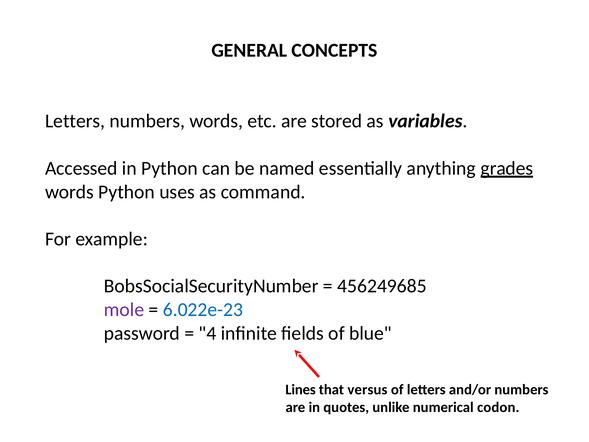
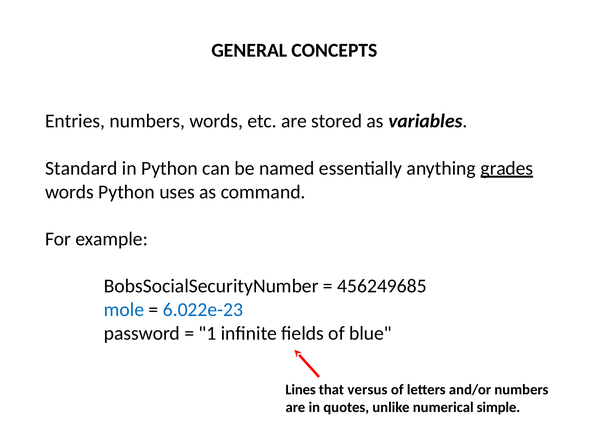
Letters at (75, 121): Letters -> Entries
Accessed: Accessed -> Standard
mole colour: purple -> blue
4: 4 -> 1
codon: codon -> simple
